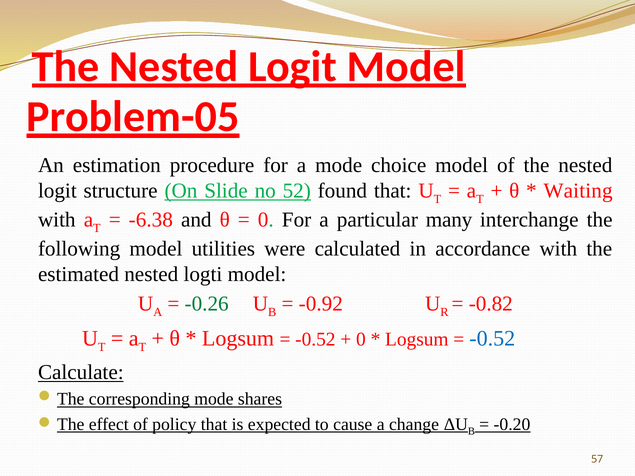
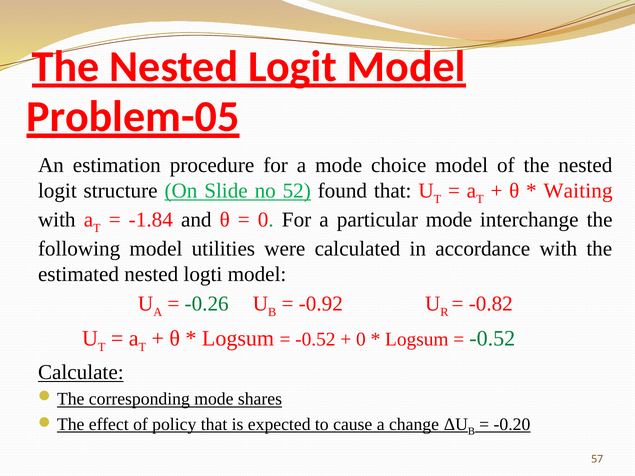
-6.38: -6.38 -> -1.84
particular many: many -> mode
-0.52 at (492, 339) colour: blue -> green
